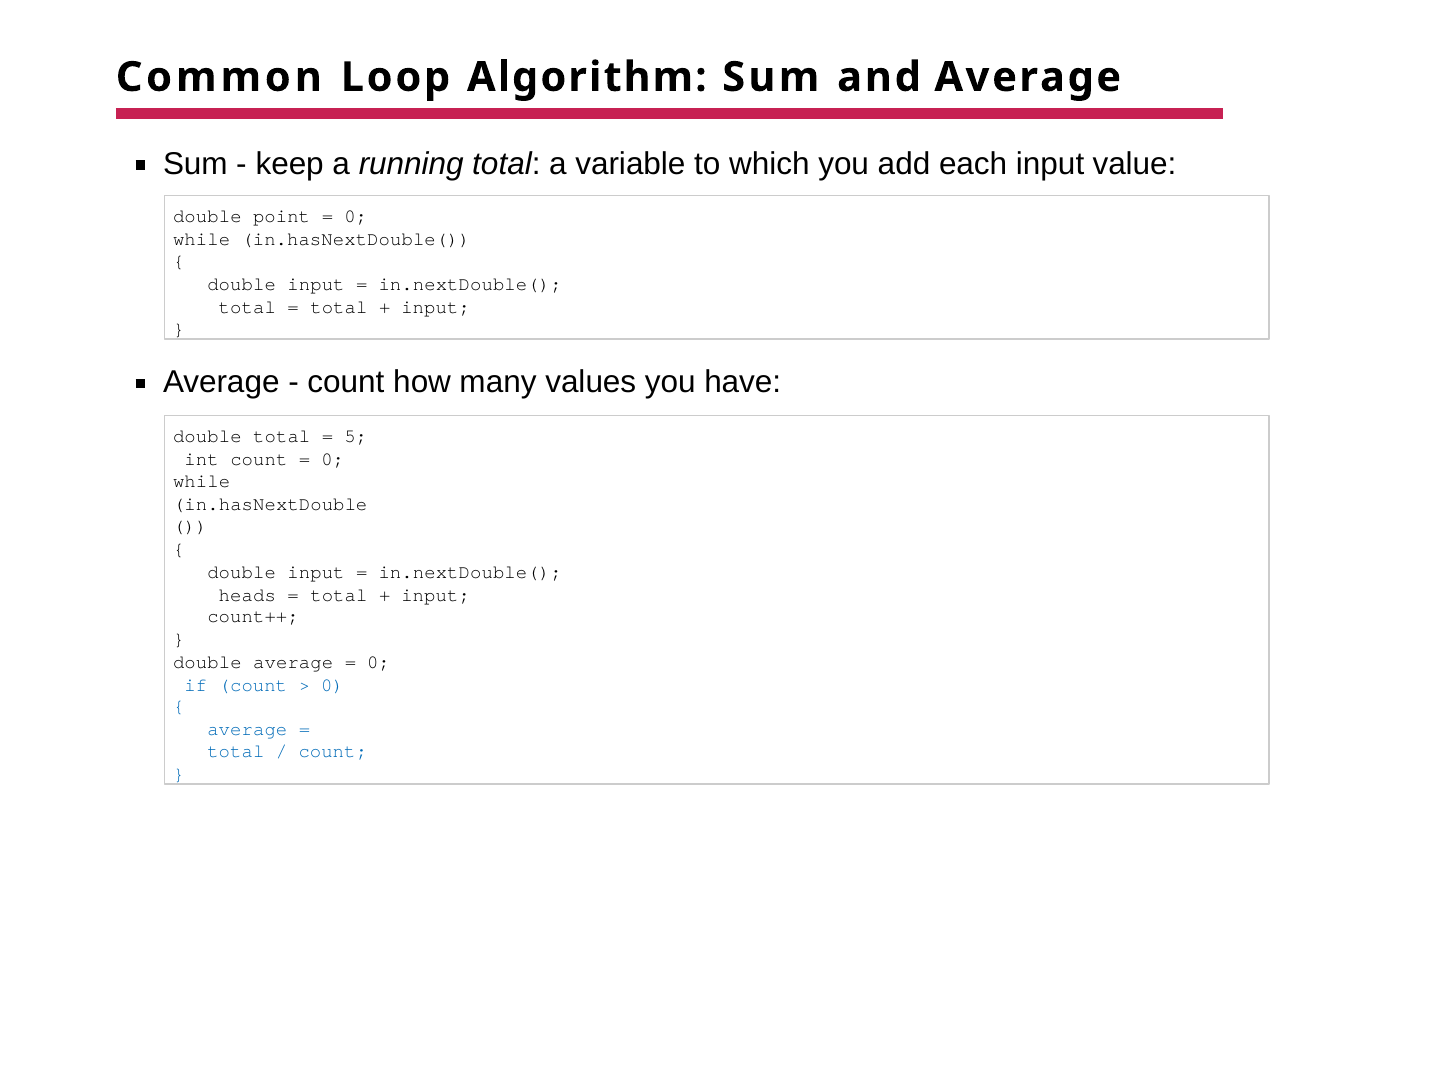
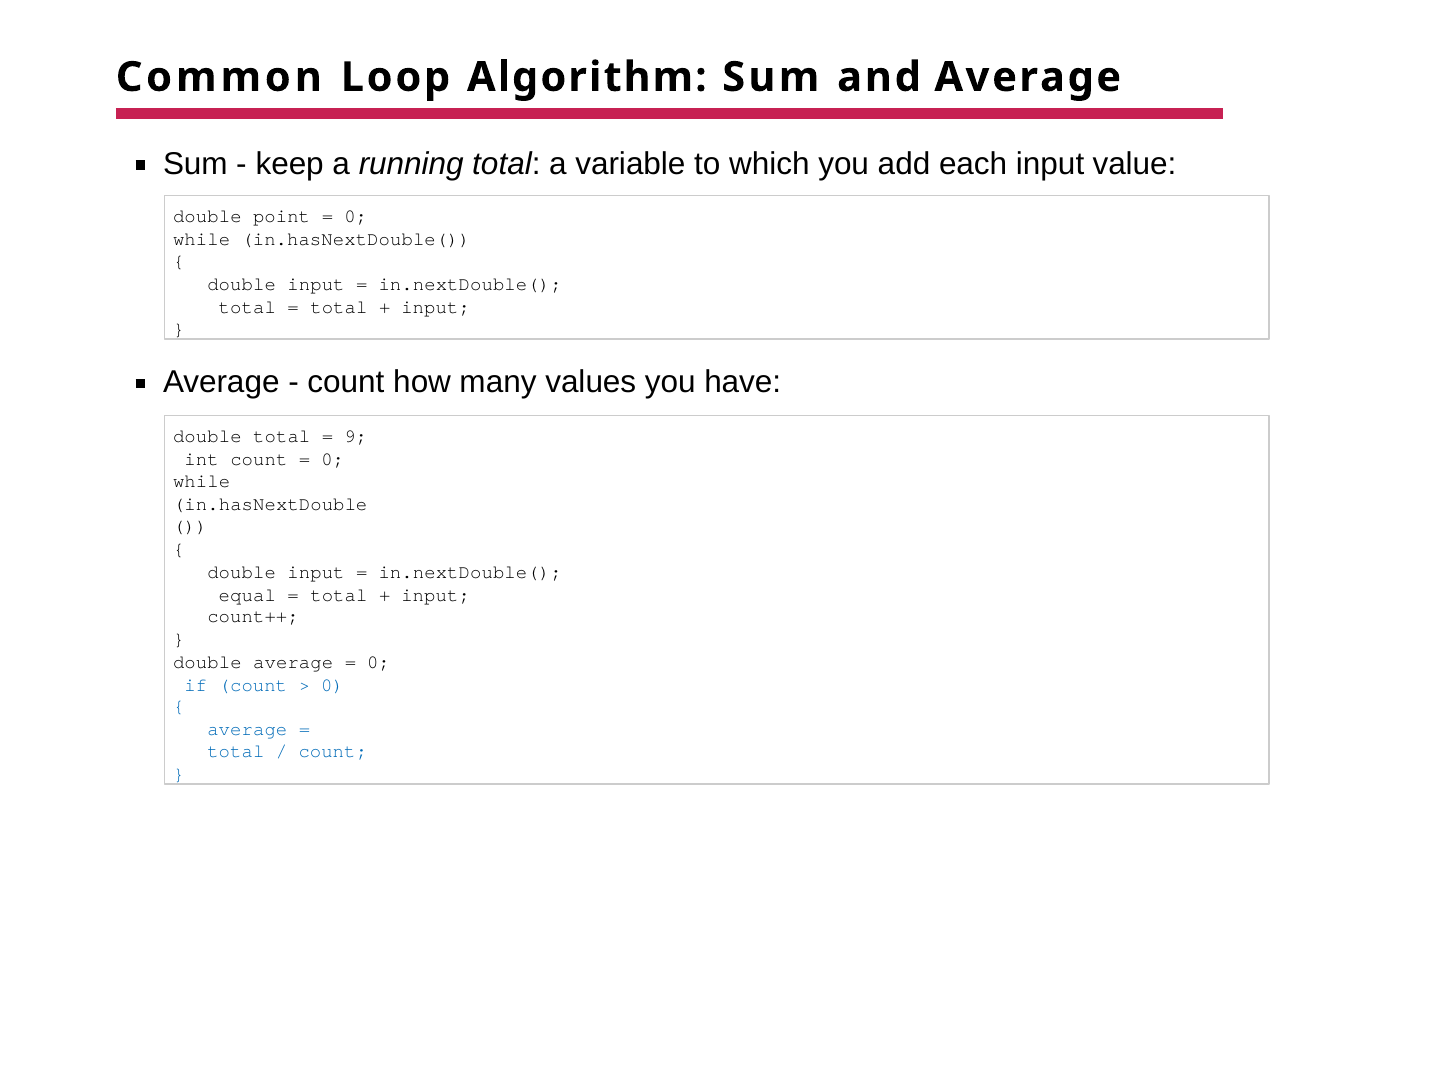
5: 5 -> 9
heads: heads -> equal
